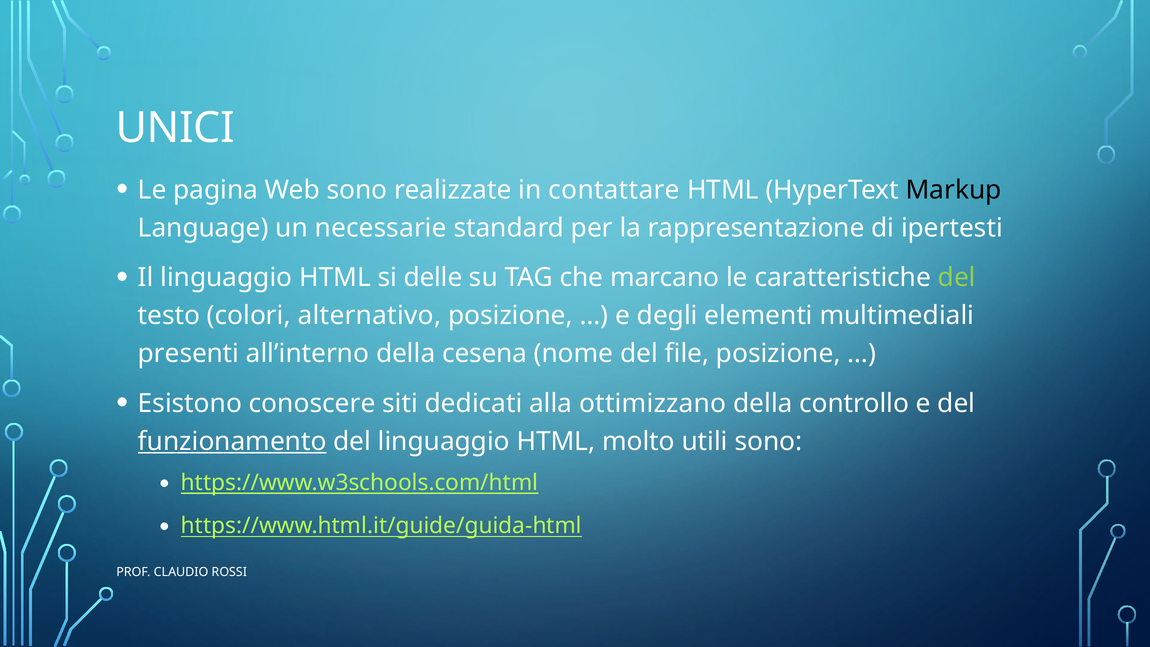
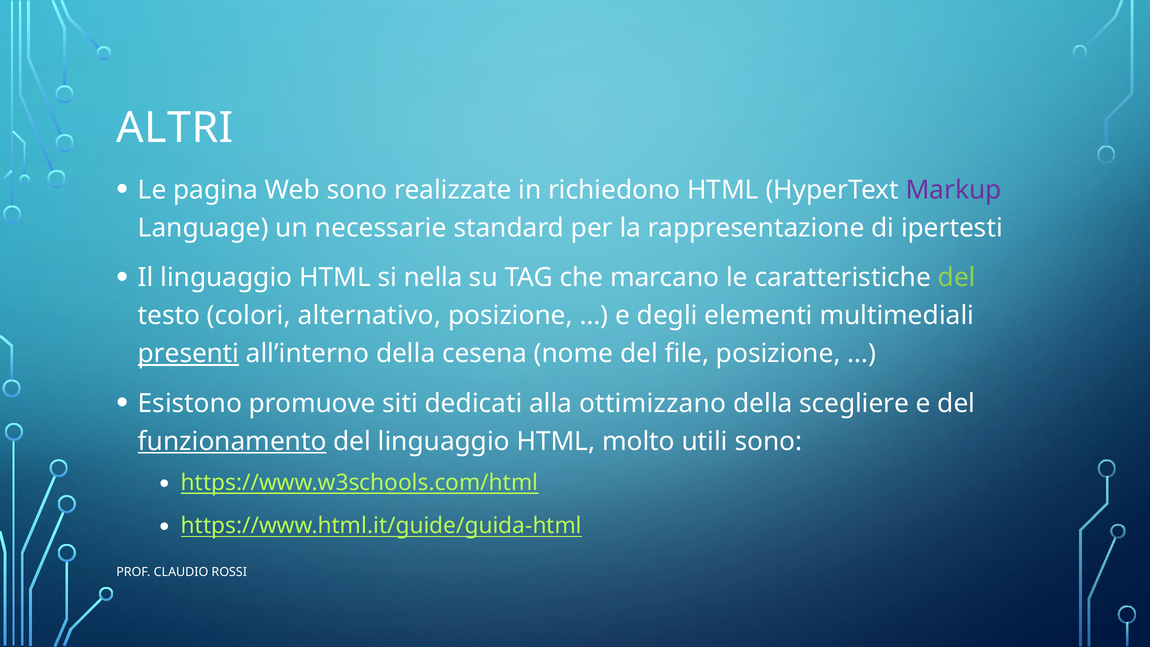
UNICI: UNICI -> ALTRI
contattare: contattare -> richiedono
Markup colour: black -> purple
delle: delle -> nella
presenti underline: none -> present
conoscere: conoscere -> promuove
controllo: controllo -> scegliere
